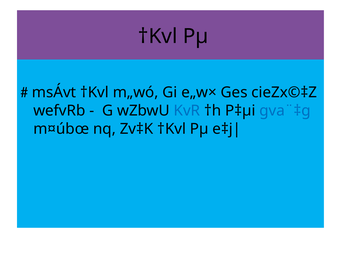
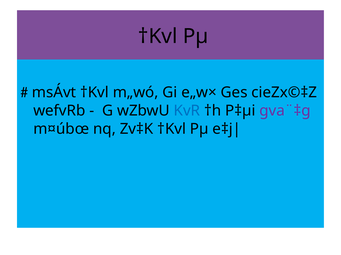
gva¨‡g colour: blue -> purple
